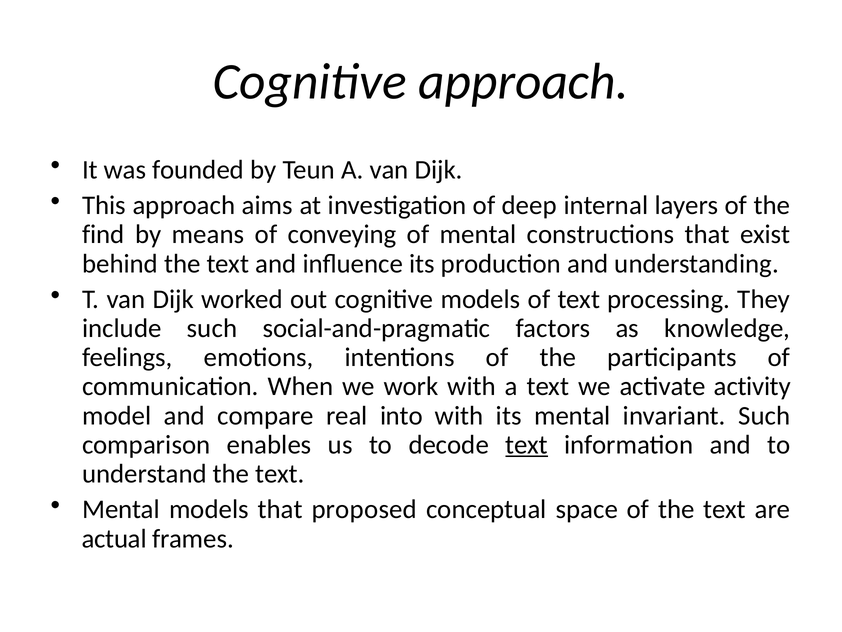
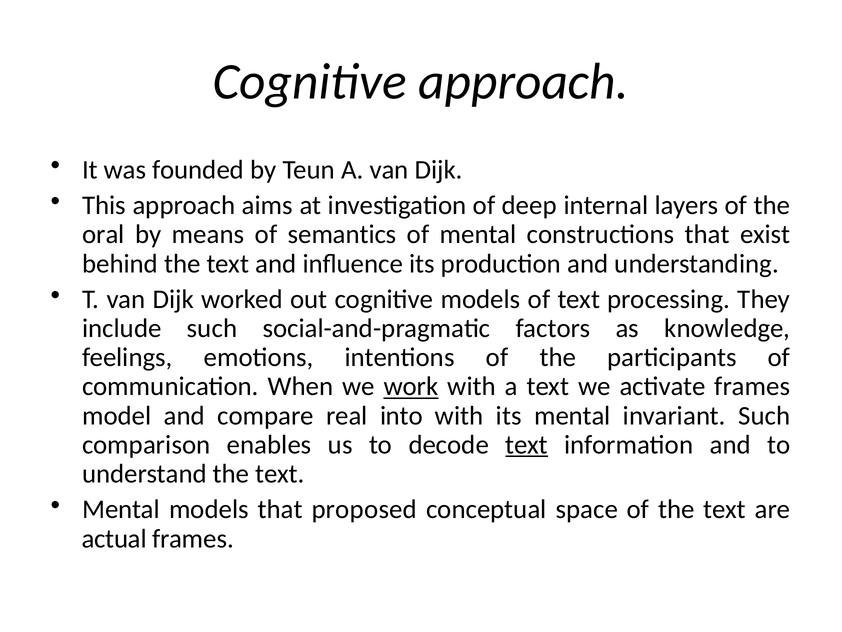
find: find -> oral
conveying: conveying -> semantics
work underline: none -> present
activate activity: activity -> frames
